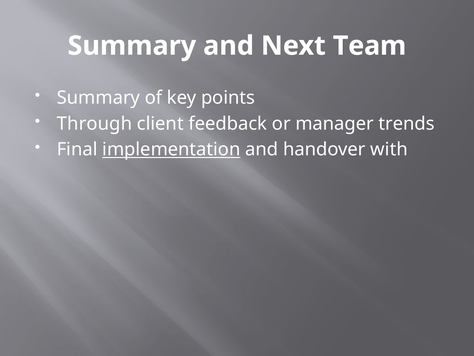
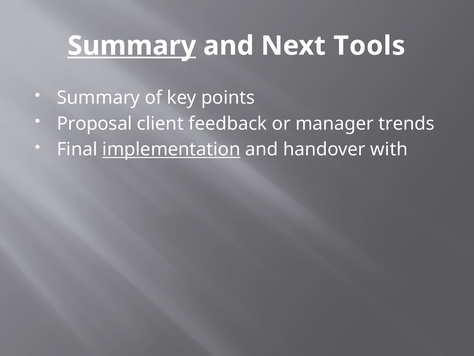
Summary at (132, 46) underline: none -> present
Team: Team -> Tools
Through: Through -> Proposal
